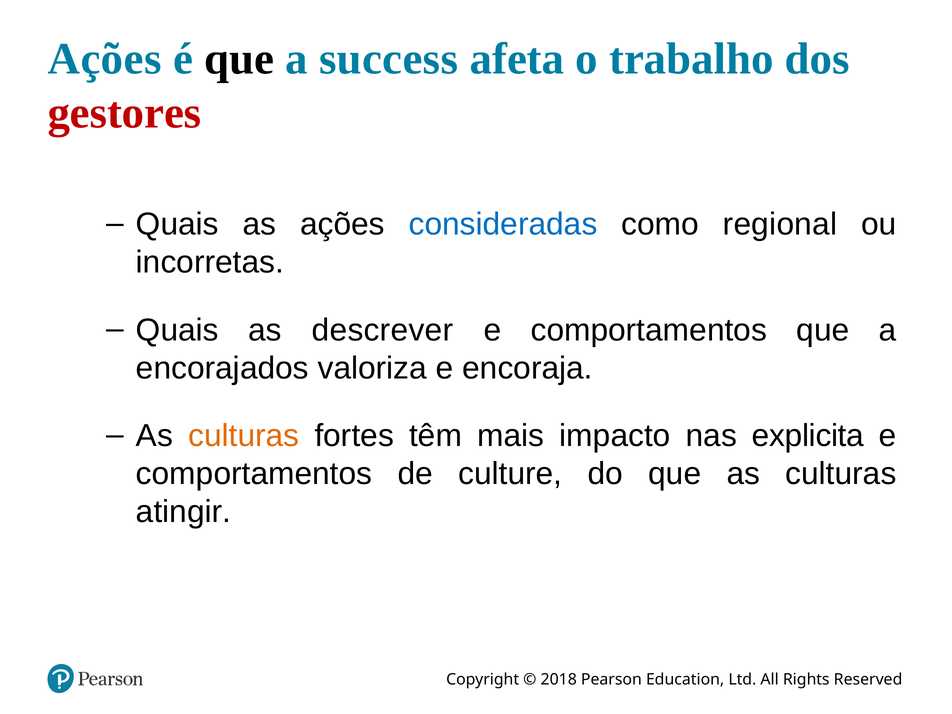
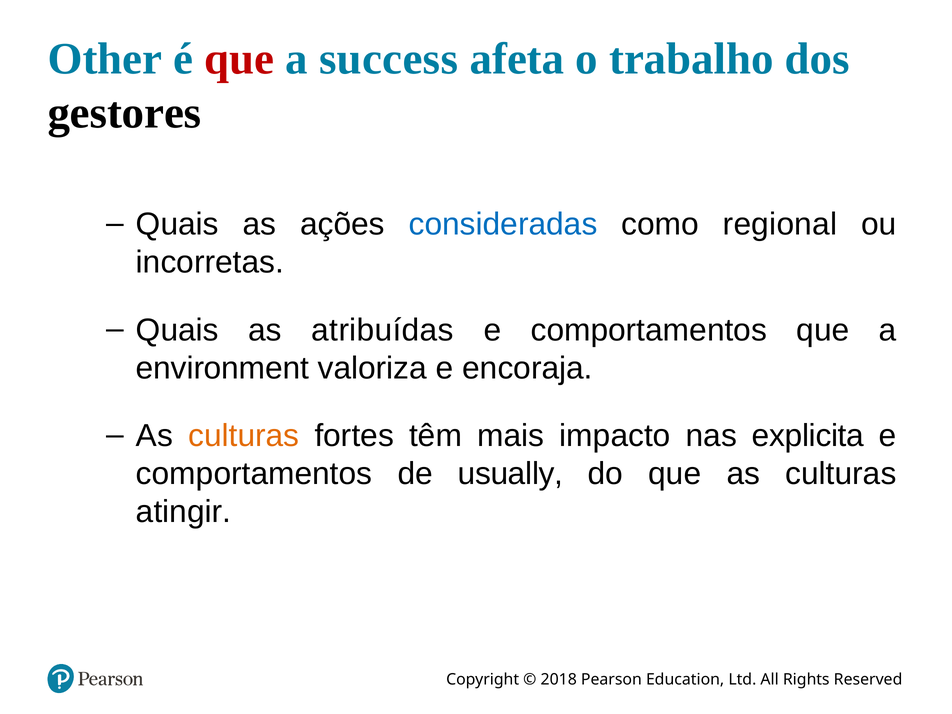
Ações at (105, 59): Ações -> Other
que at (239, 59) colour: black -> red
gestores colour: red -> black
descrever: descrever -> atribuídas
encorajados: encorajados -> environment
culture: culture -> usually
